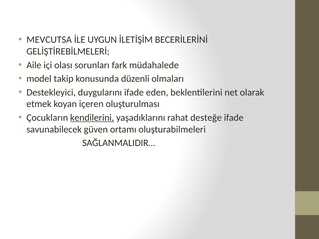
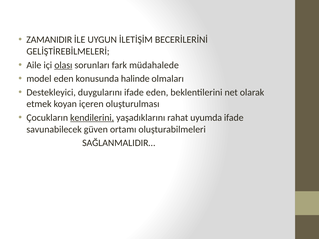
MEVCUTSA: MEVCUTSA -> ZAMANIDIR
olası underline: none -> present
model takip: takip -> eden
düzenli: düzenli -> halinde
desteğe: desteğe -> uyumda
